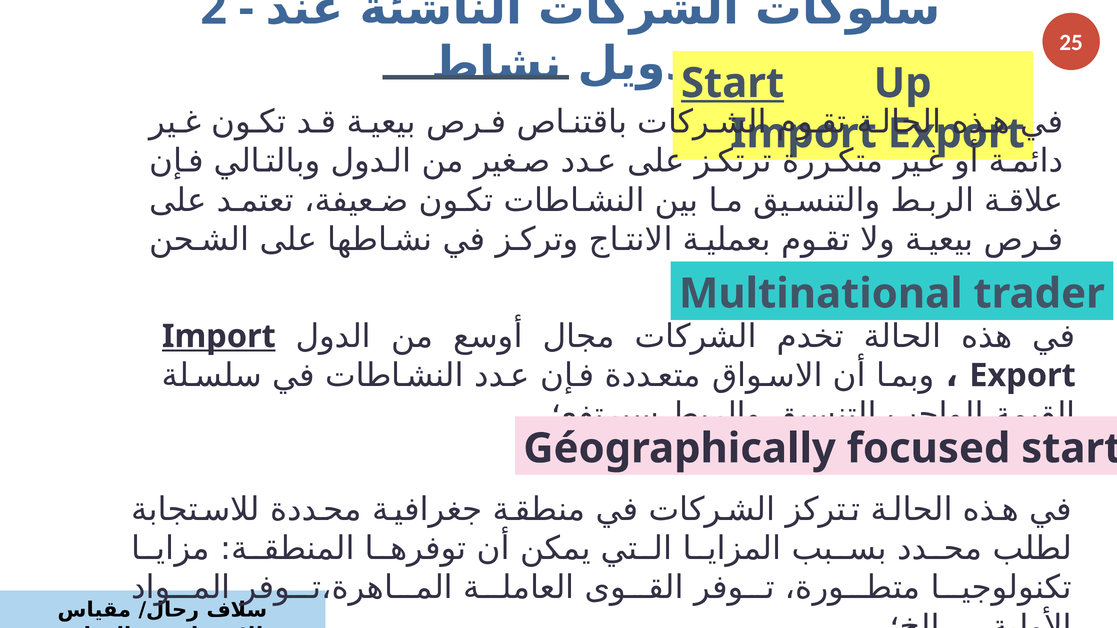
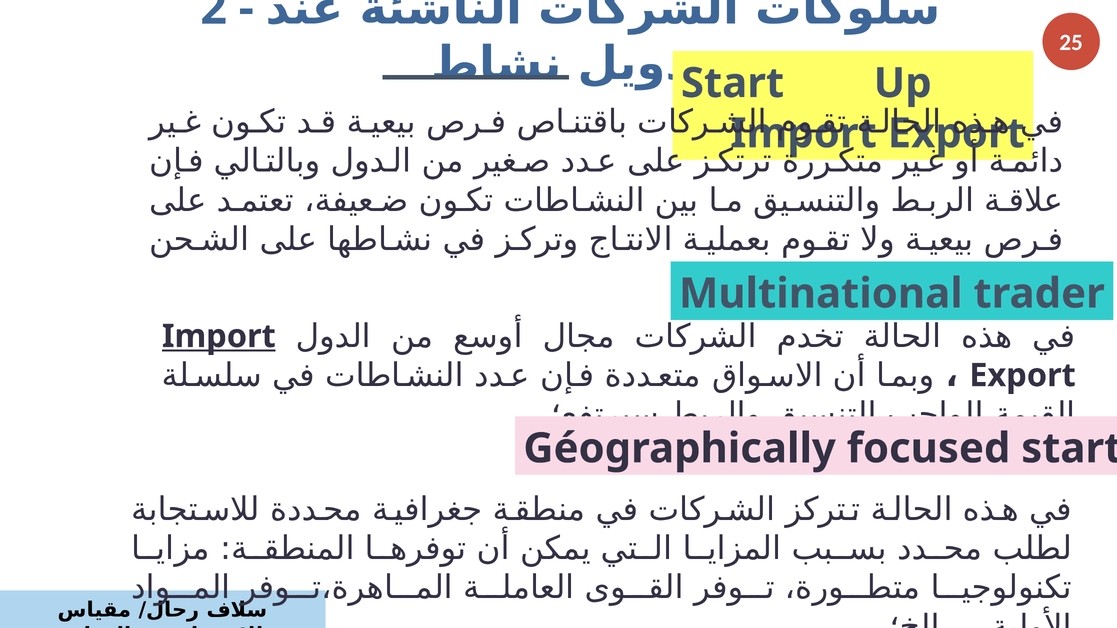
Start at (733, 83) underline: present -> none
